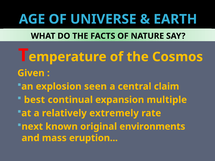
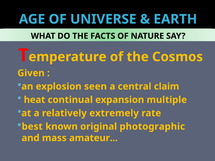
best: best -> heat
next: next -> best
environments: environments -> photographic
eruption: eruption -> amateur
